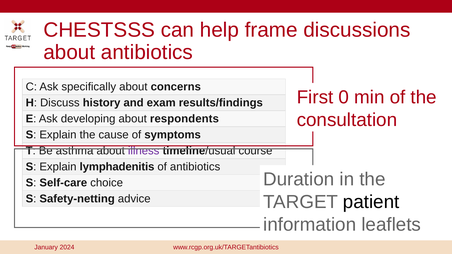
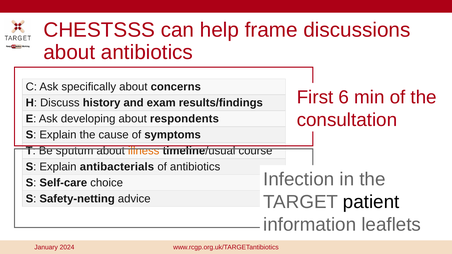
0: 0 -> 6
asthma: asthma -> sputum
illness colour: purple -> orange
lymphadenitis: lymphadenitis -> antibacterials
Duration: Duration -> Infection
